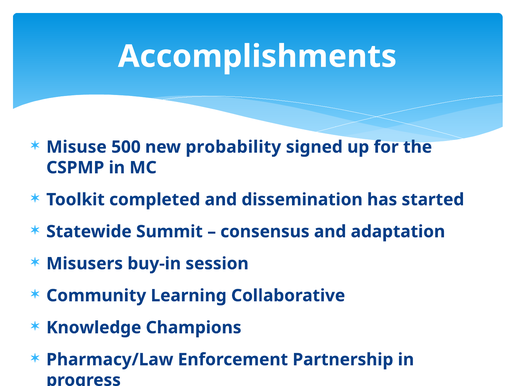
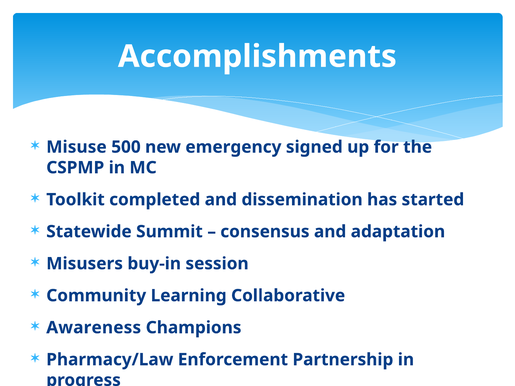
probability: probability -> emergency
Knowledge: Knowledge -> Awareness
